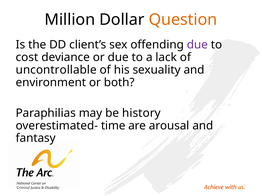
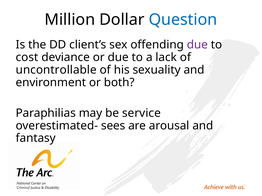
Question colour: orange -> blue
history: history -> service
time: time -> sees
